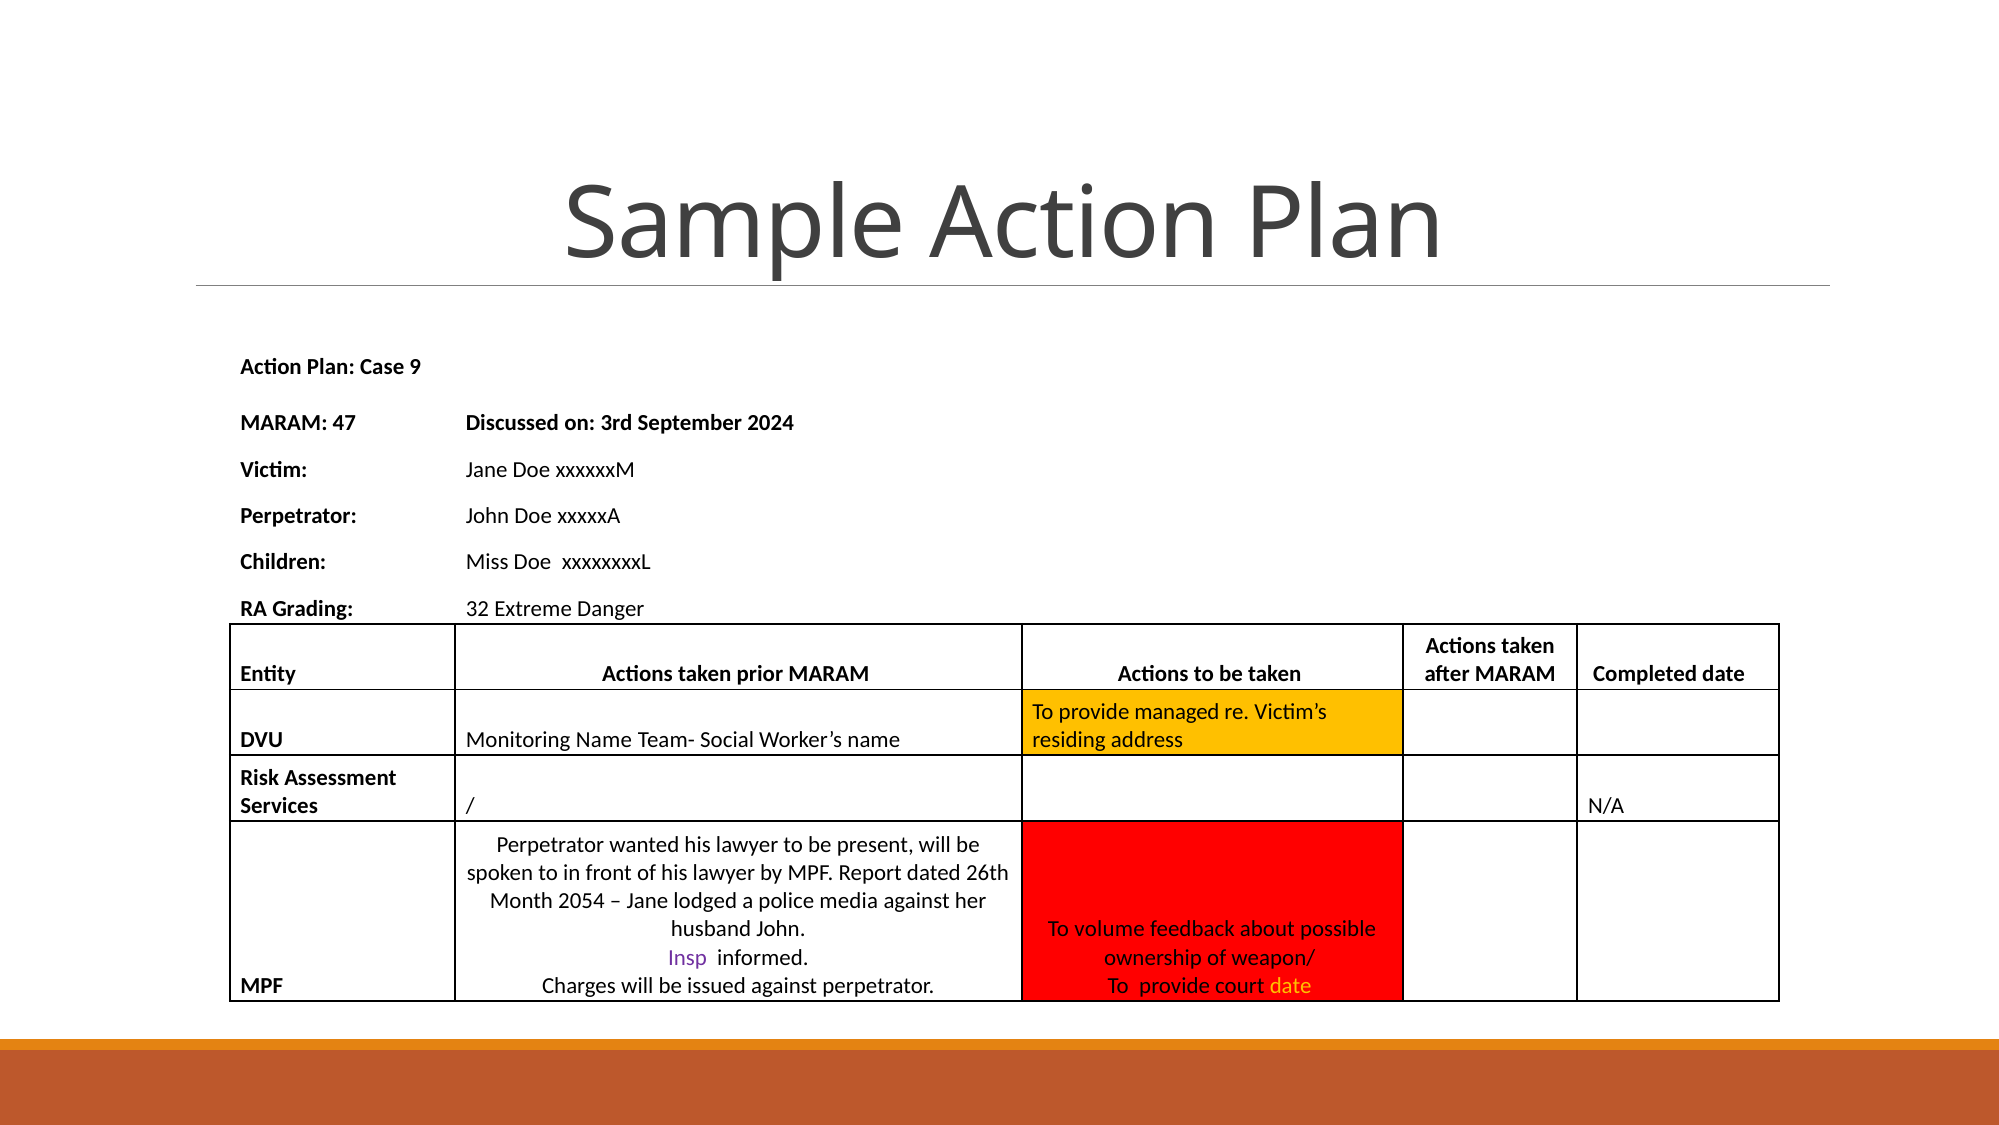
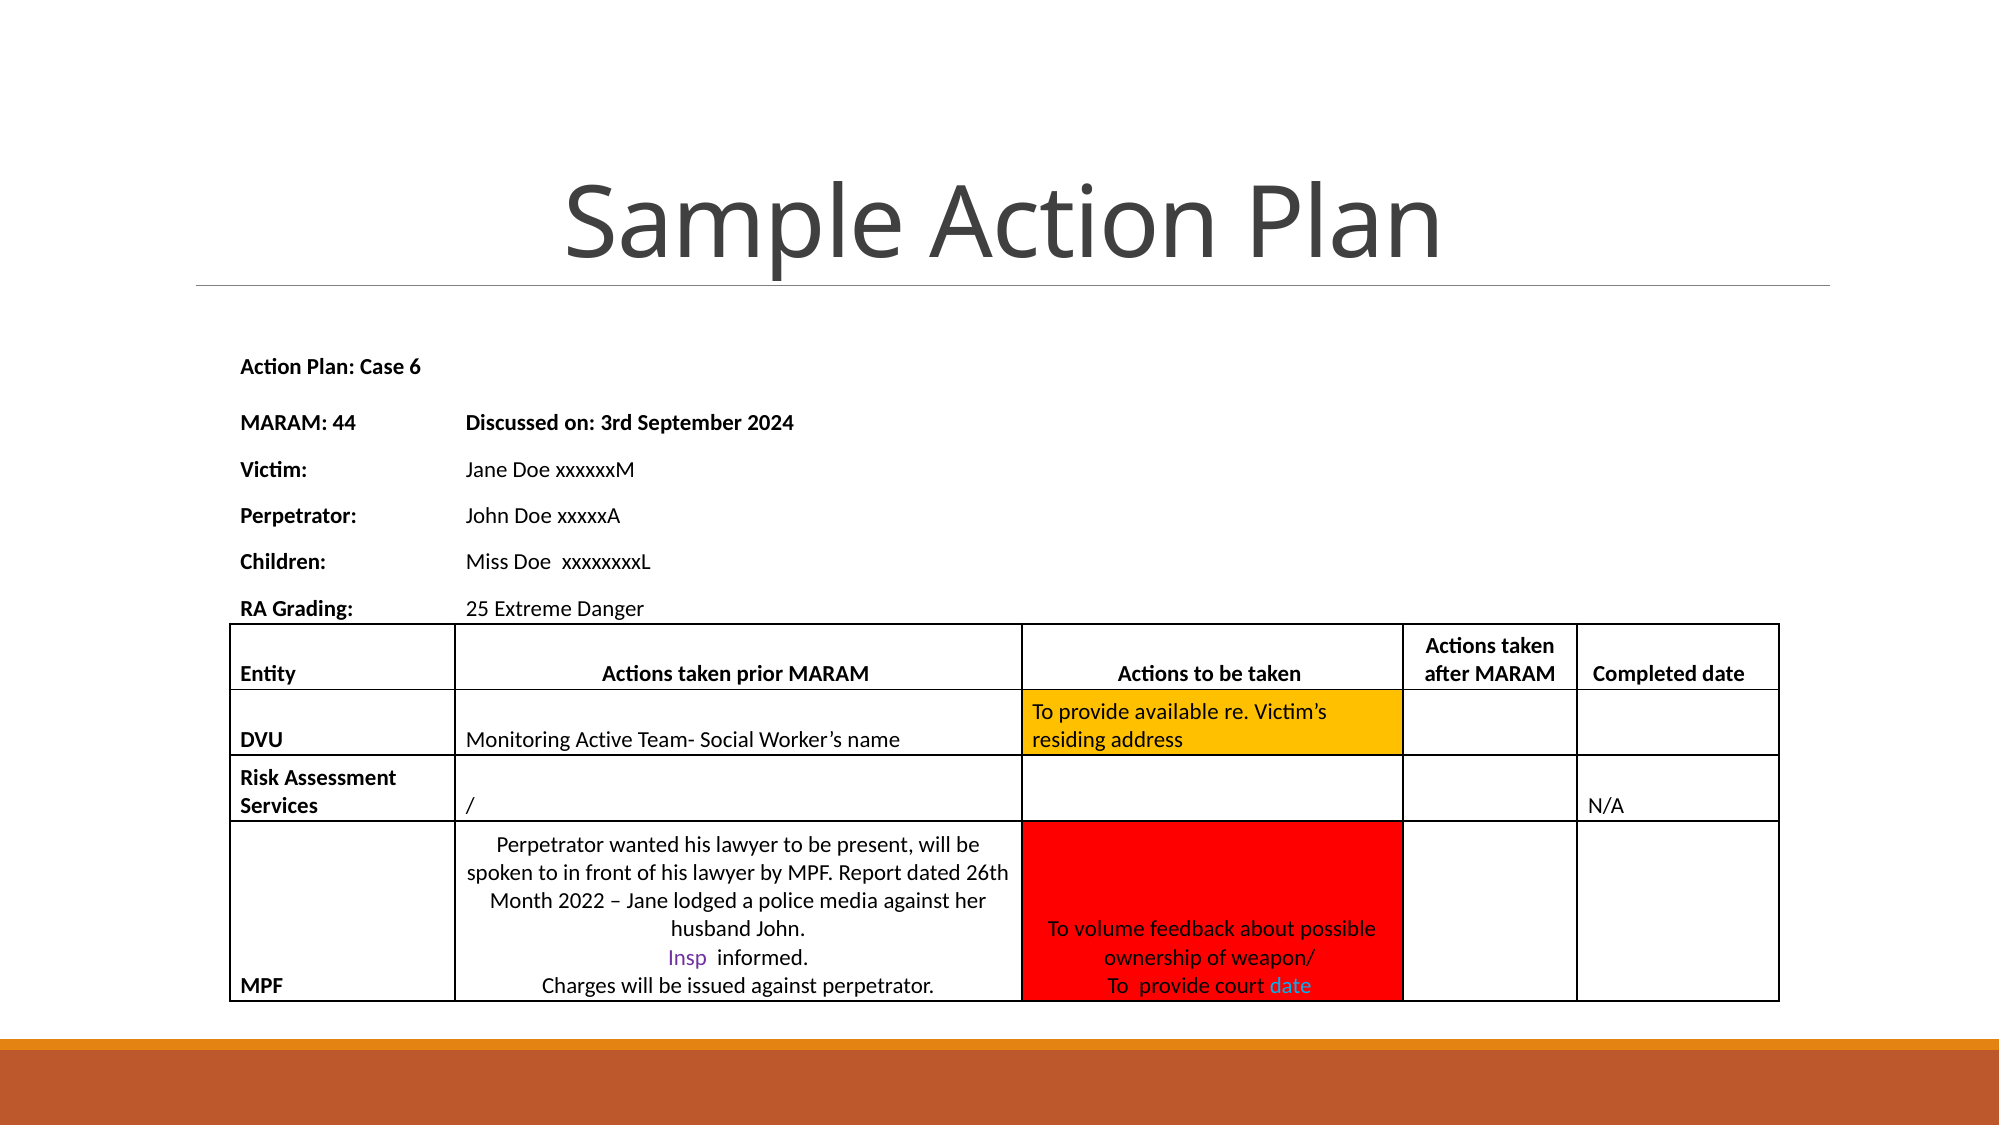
9: 9 -> 6
47: 47 -> 44
32: 32 -> 25
managed: managed -> available
Monitoring Name: Name -> Active
2054: 2054 -> 2022
date at (1291, 985) colour: yellow -> light blue
